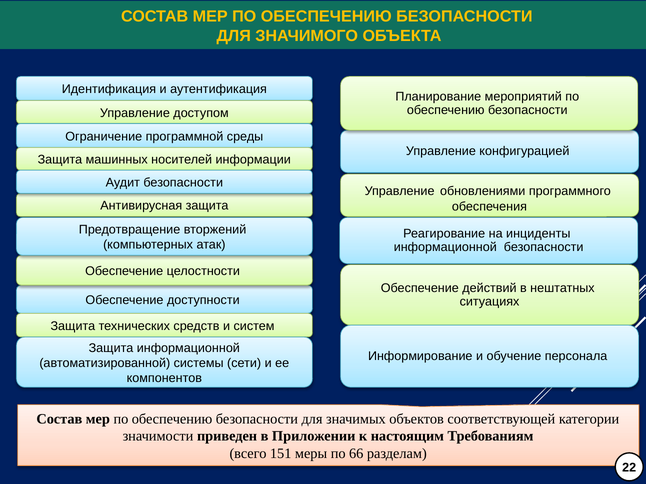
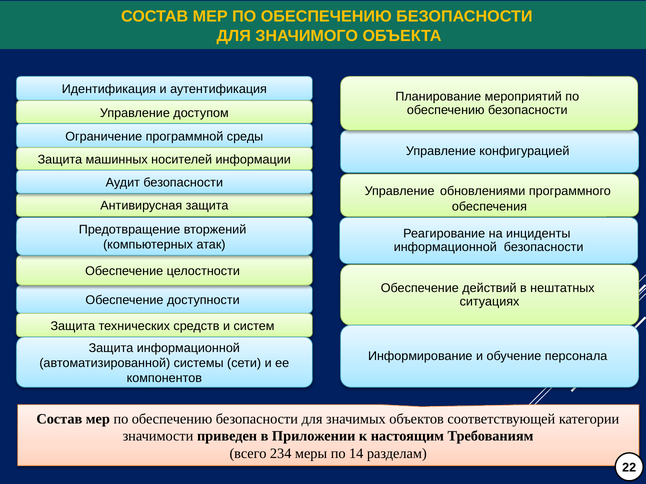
151: 151 -> 234
66: 66 -> 14
